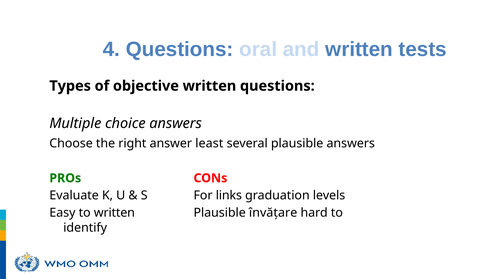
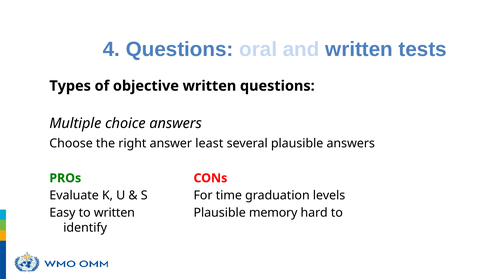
links: links -> time
învăţare: învăţare -> memory
